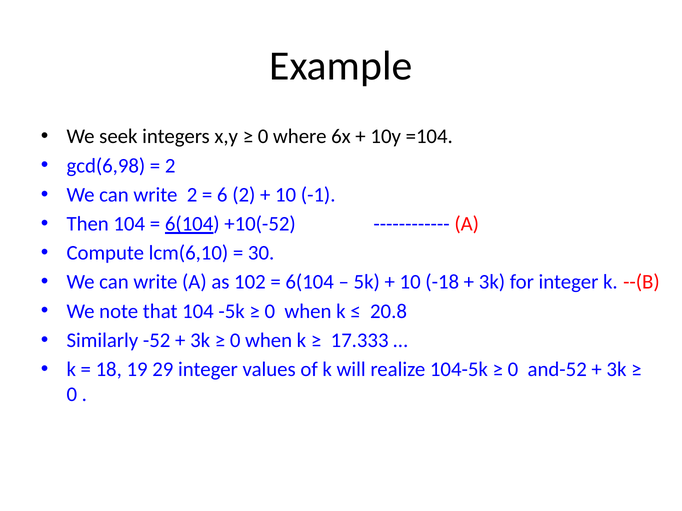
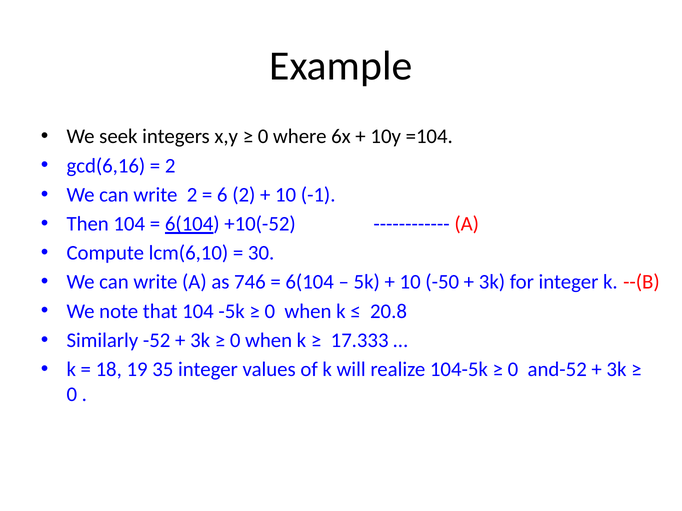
gcd(6,98: gcd(6,98 -> gcd(6,16
102: 102 -> 746
-18: -18 -> -50
29: 29 -> 35
